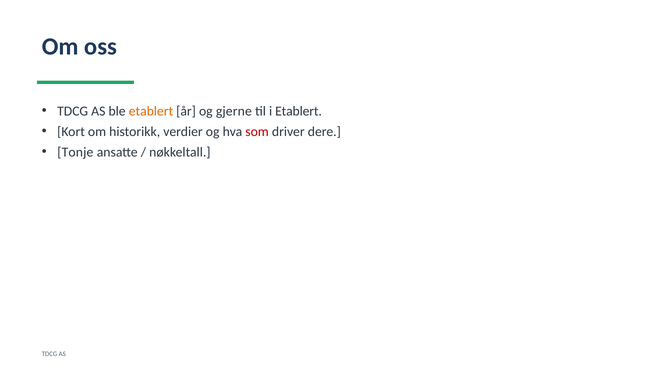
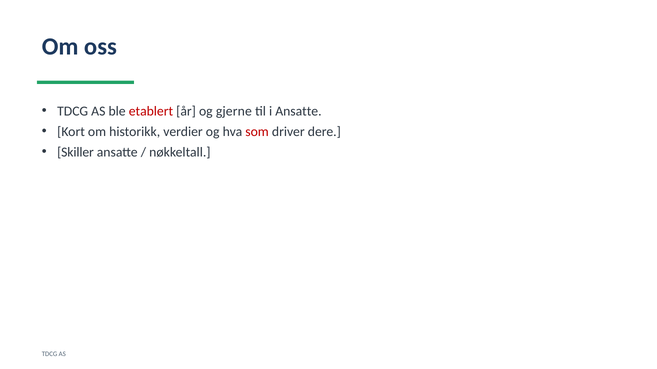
etablert at (151, 111) colour: orange -> red
i Etablert: Etablert -> Ansatte
Tonje: Tonje -> Skiller
